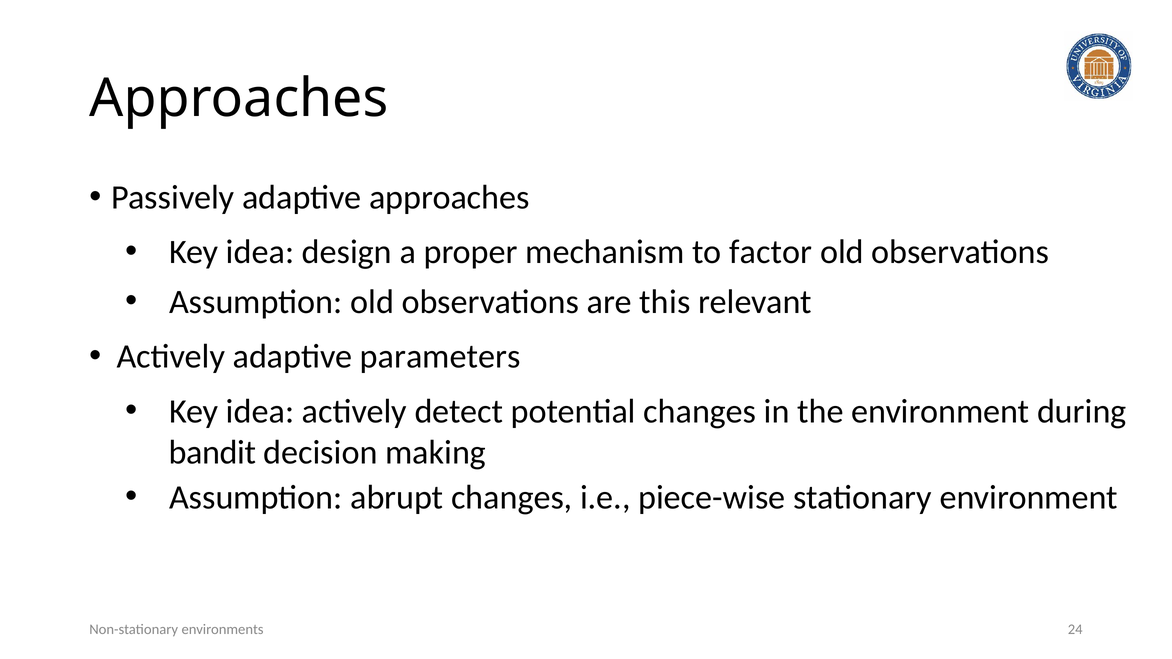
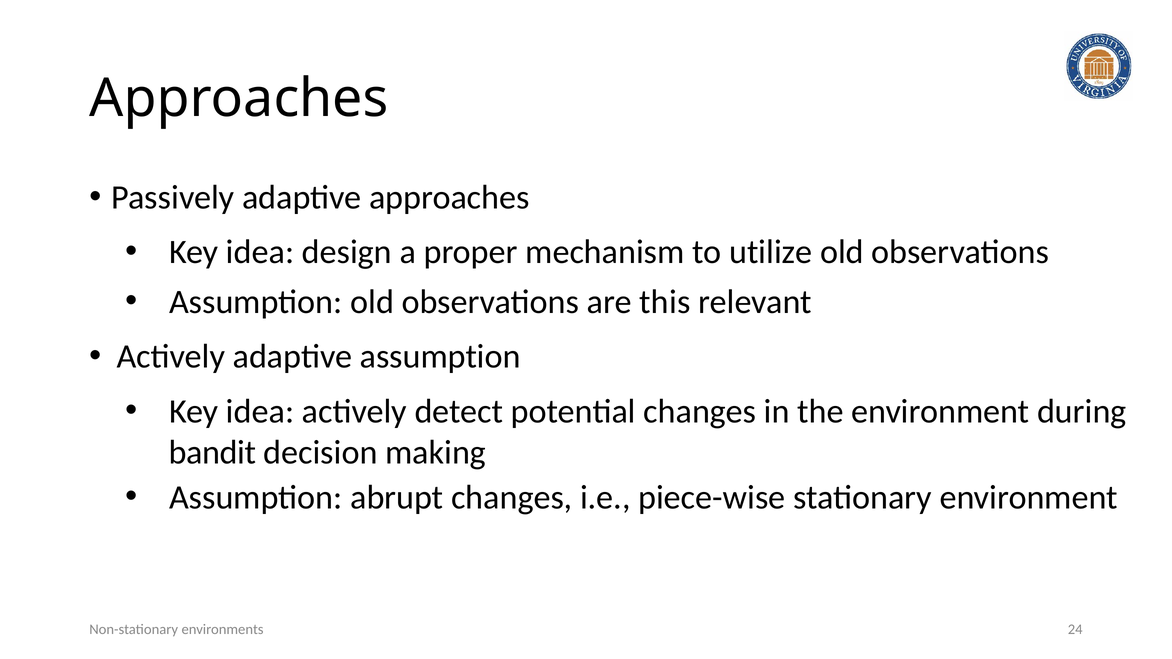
factor: factor -> utilize
adaptive parameters: parameters -> assumption
